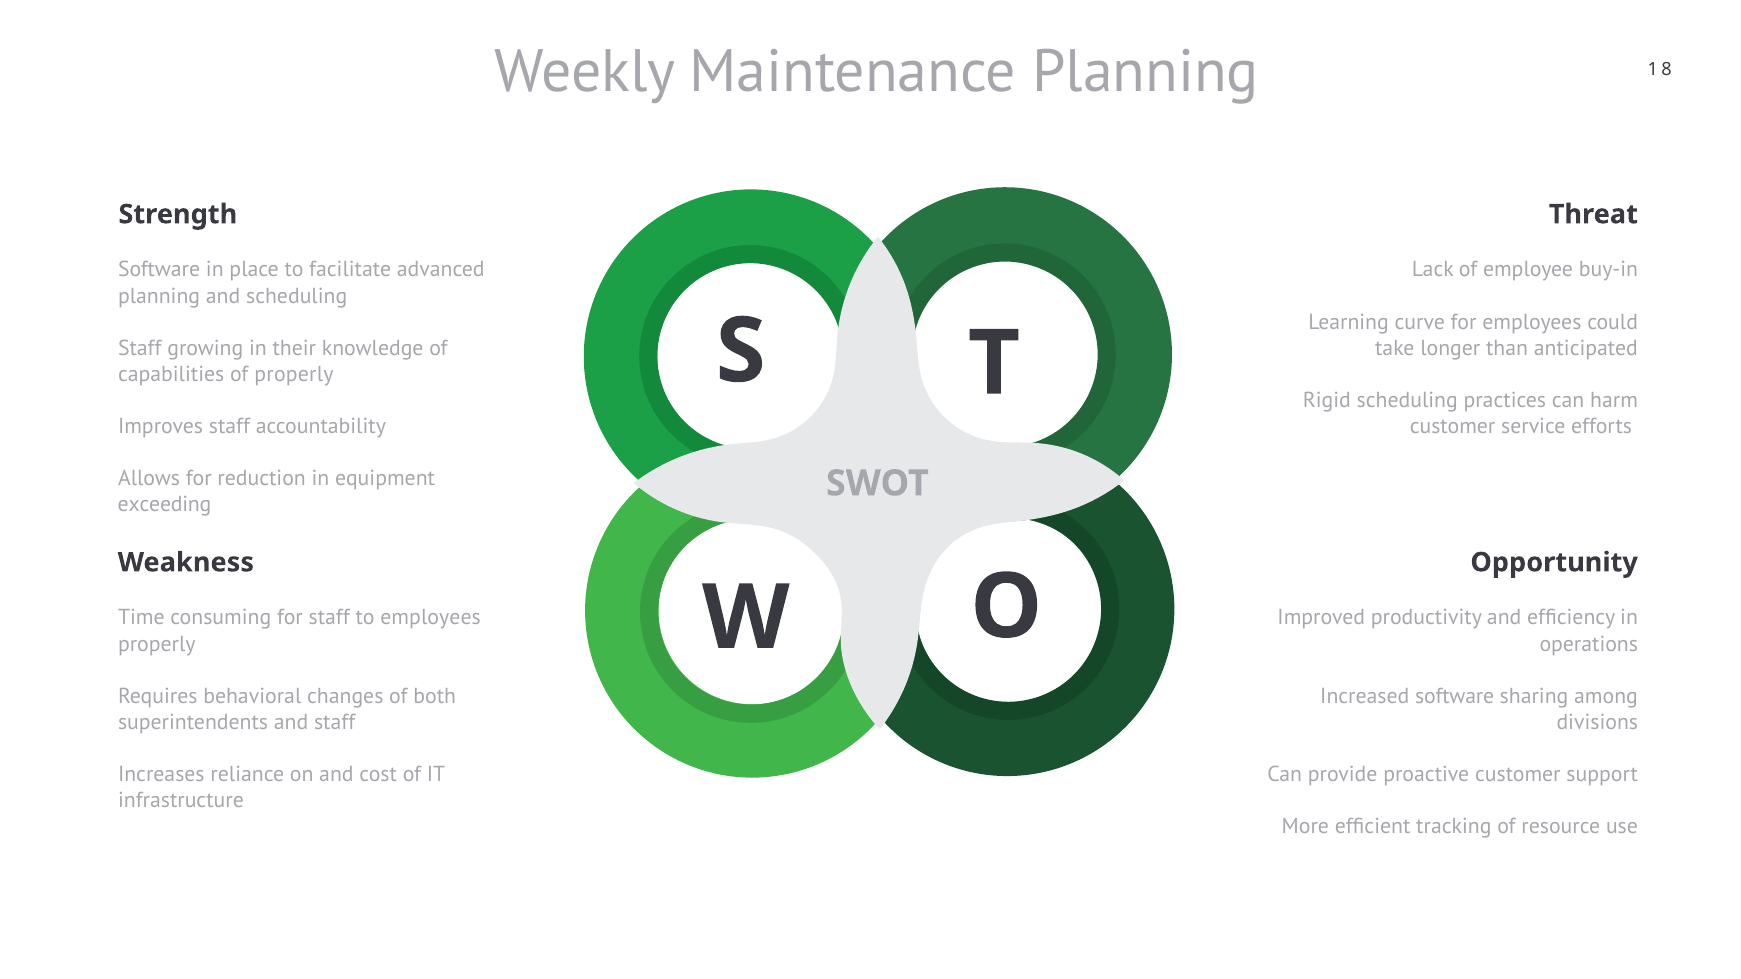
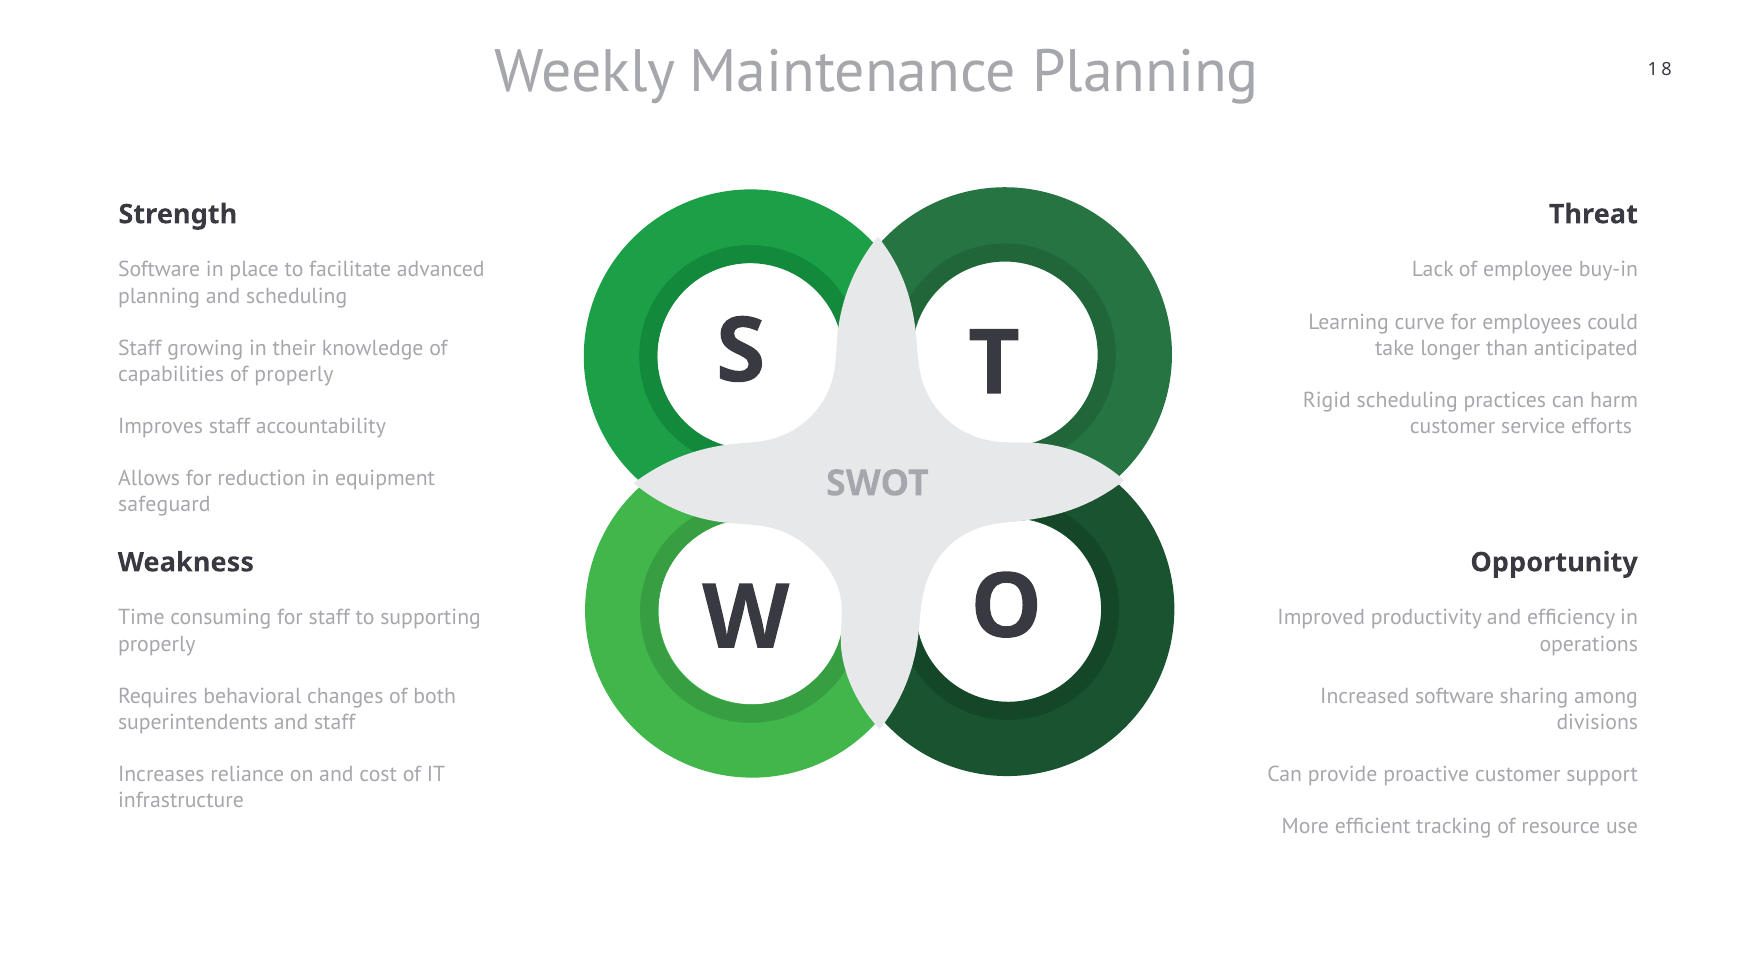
exceeding: exceeding -> safeguard
to employees: employees -> supporting
